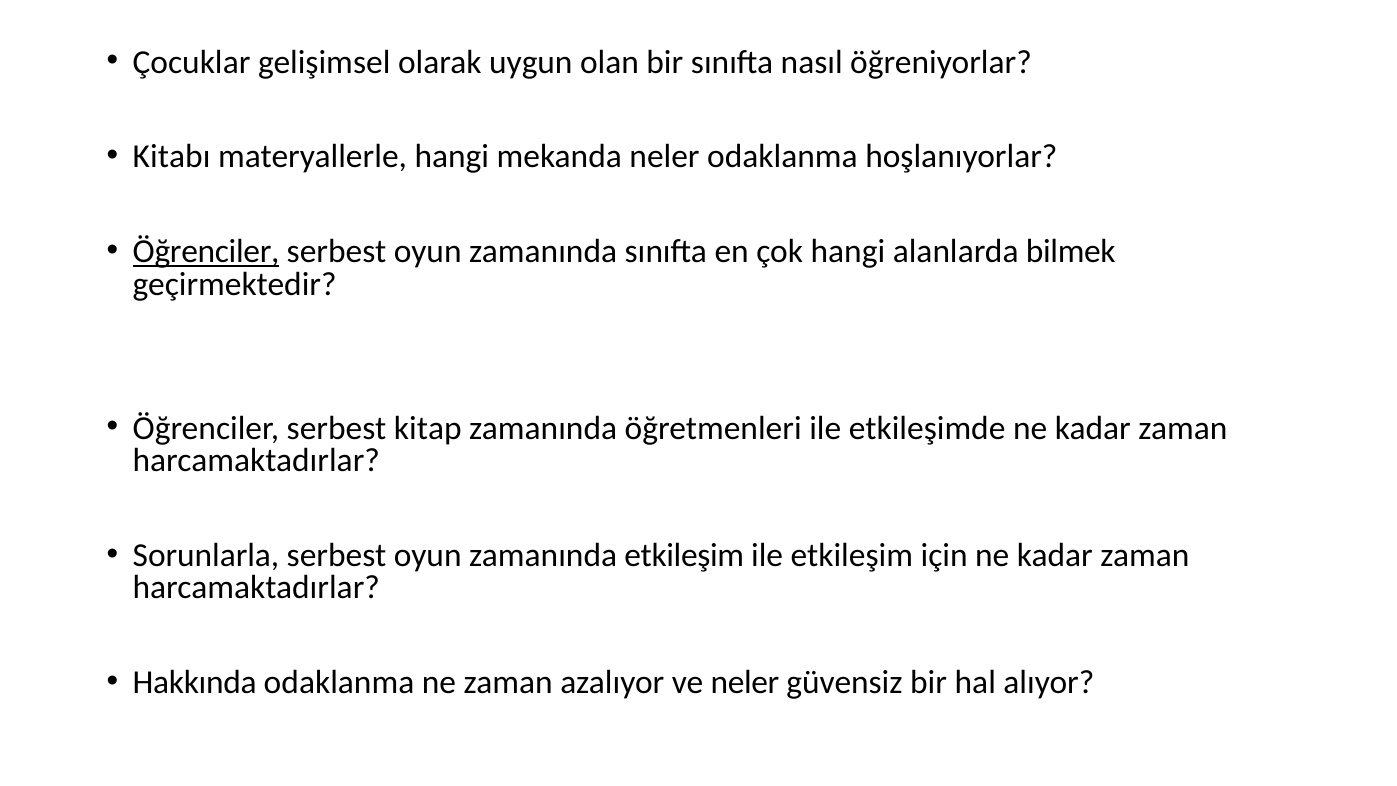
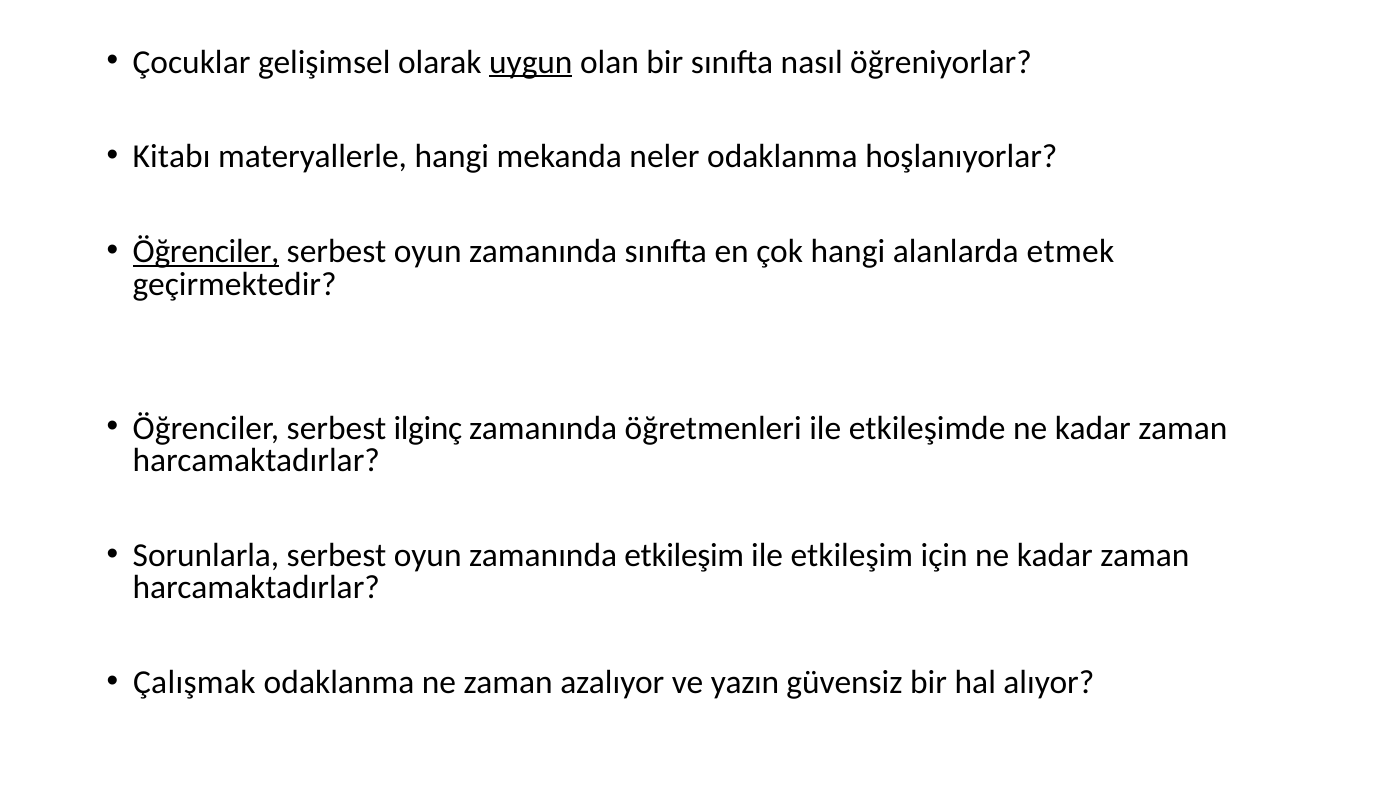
uygun underline: none -> present
bilmek: bilmek -> etmek
kitap: kitap -> ilginç
Hakkında: Hakkında -> Çalışmak
ve neler: neler -> yazın
